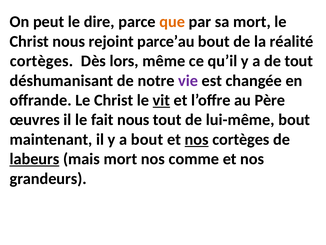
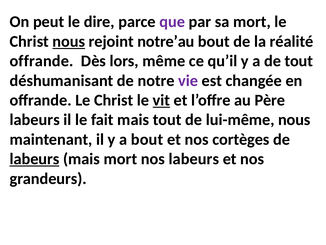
que colour: orange -> purple
nous at (69, 41) underline: none -> present
parce’au: parce’au -> notre’au
cortèges at (42, 61): cortèges -> offrande
œuvres at (35, 120): œuvres -> labeurs
fait nous: nous -> mais
lui-même bout: bout -> nous
nos at (197, 139) underline: present -> none
nos comme: comme -> labeurs
